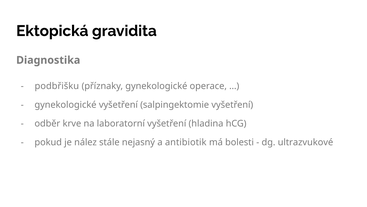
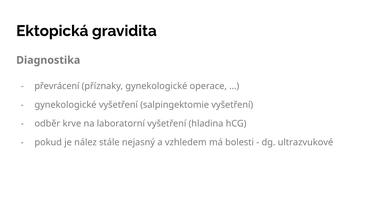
podbřišku: podbřišku -> převrácení
antibiotik: antibiotik -> vzhledem
